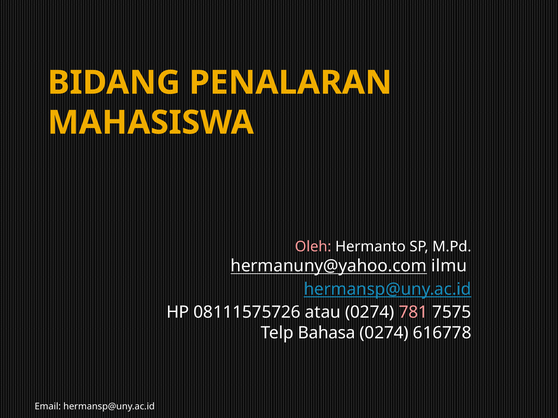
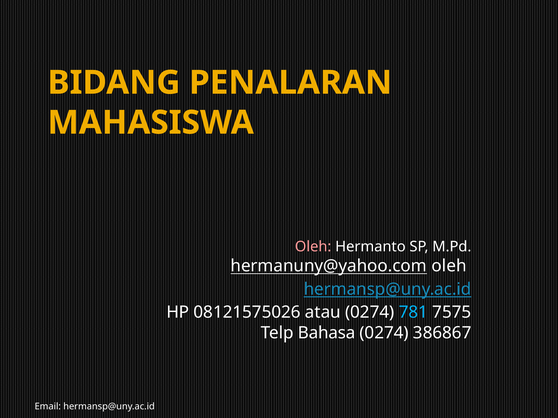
hermanuny@yahoo.com ilmu: ilmu -> oleh
08111575726: 08111575726 -> 08121575026
781 colour: pink -> light blue
616778: 616778 -> 386867
